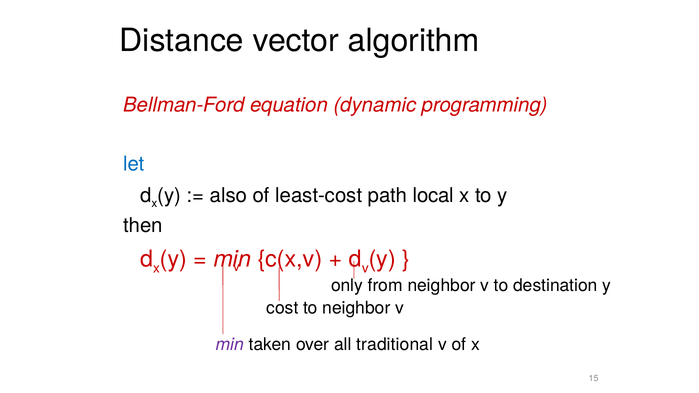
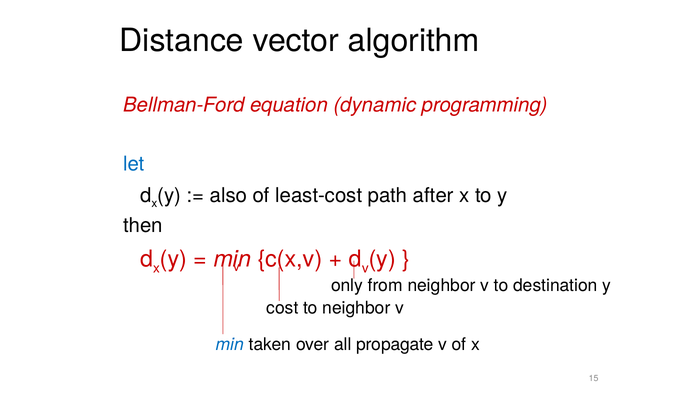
local: local -> after
min at (230, 345) colour: purple -> blue
traditional: traditional -> propagate
